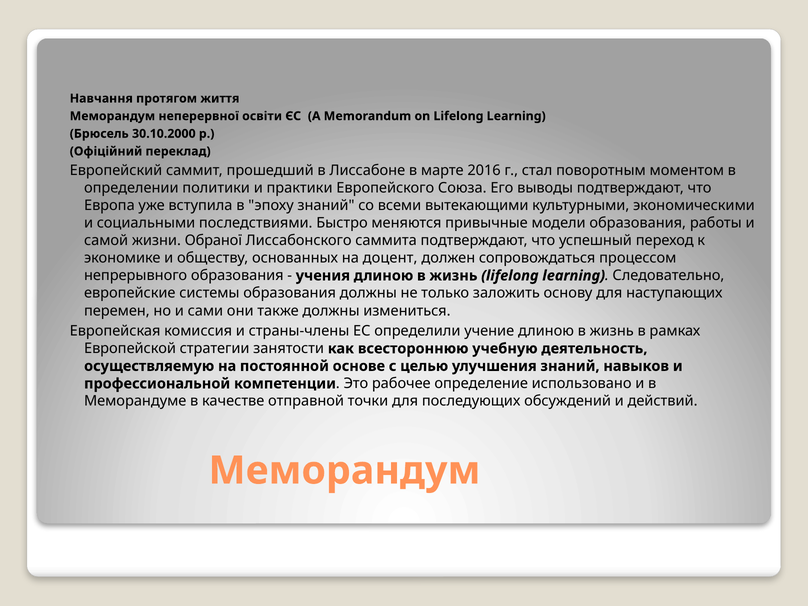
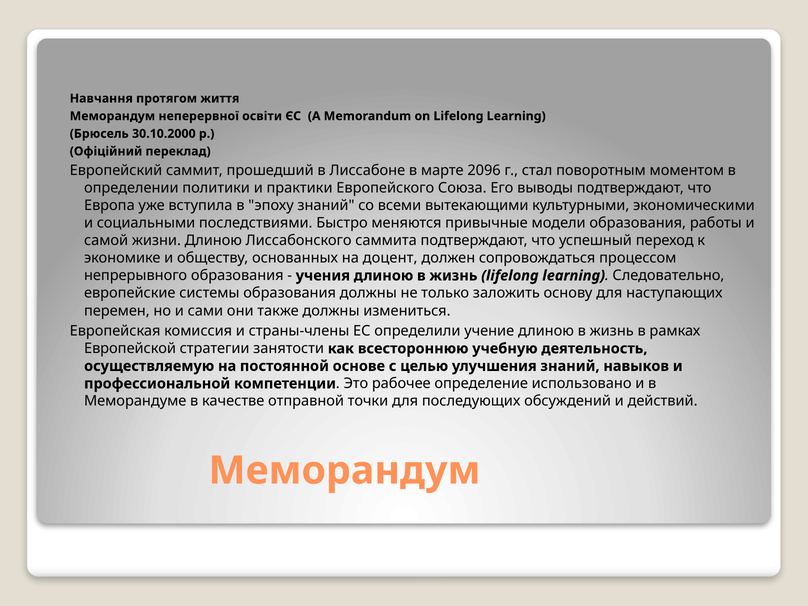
2016: 2016 -> 2096
жизни Обраної: Обраної -> Длиною
